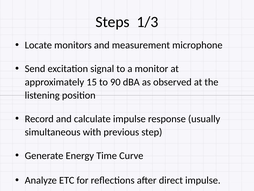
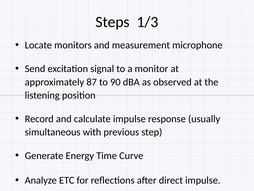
15: 15 -> 87
